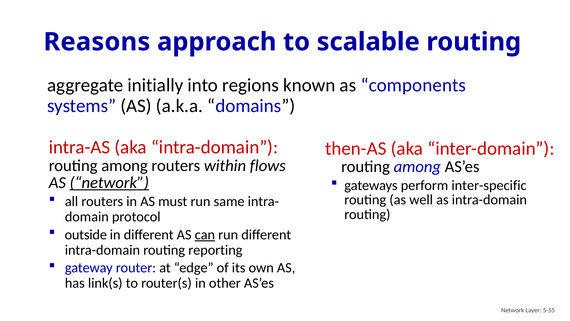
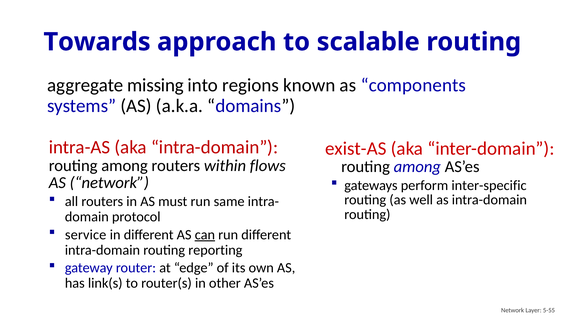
Reasons: Reasons -> Towards
initially: initially -> missing
then-AS: then-AS -> exist-AS
network at (109, 182) underline: present -> none
outside: outside -> service
